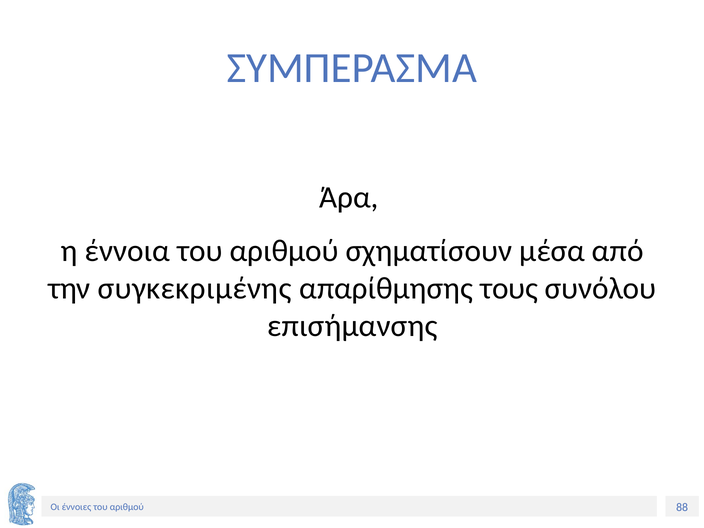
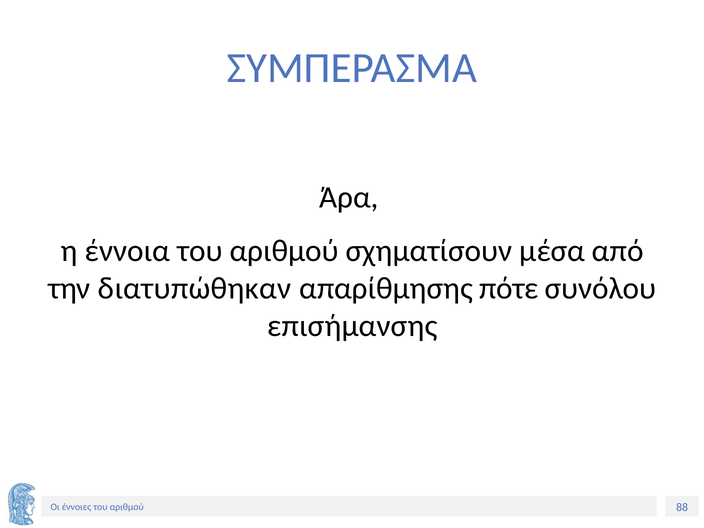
συγκεκριμένης: συγκεκριμένης -> διατυπώθηκαν
τους: τους -> πότε
